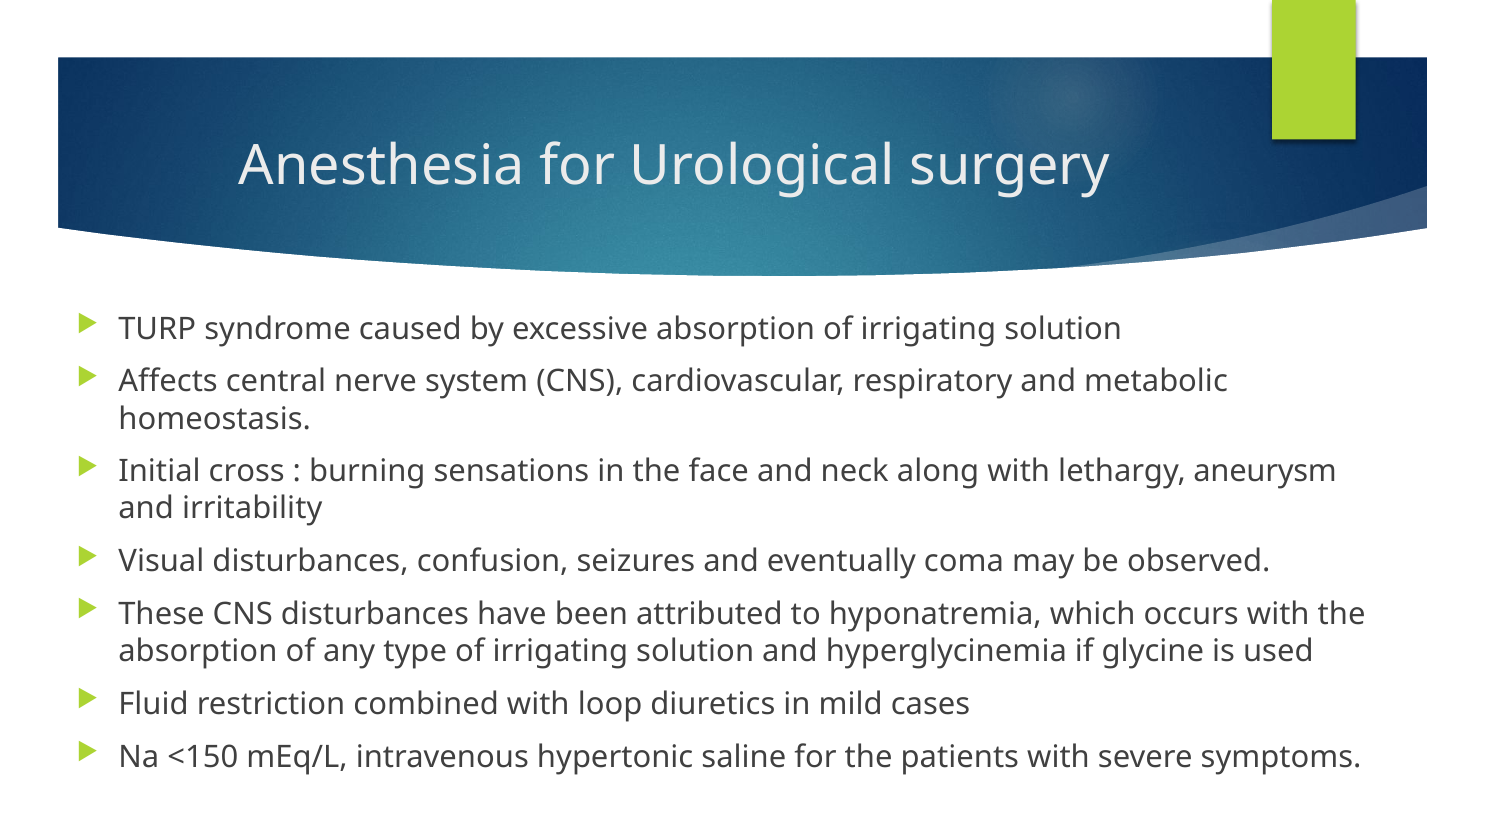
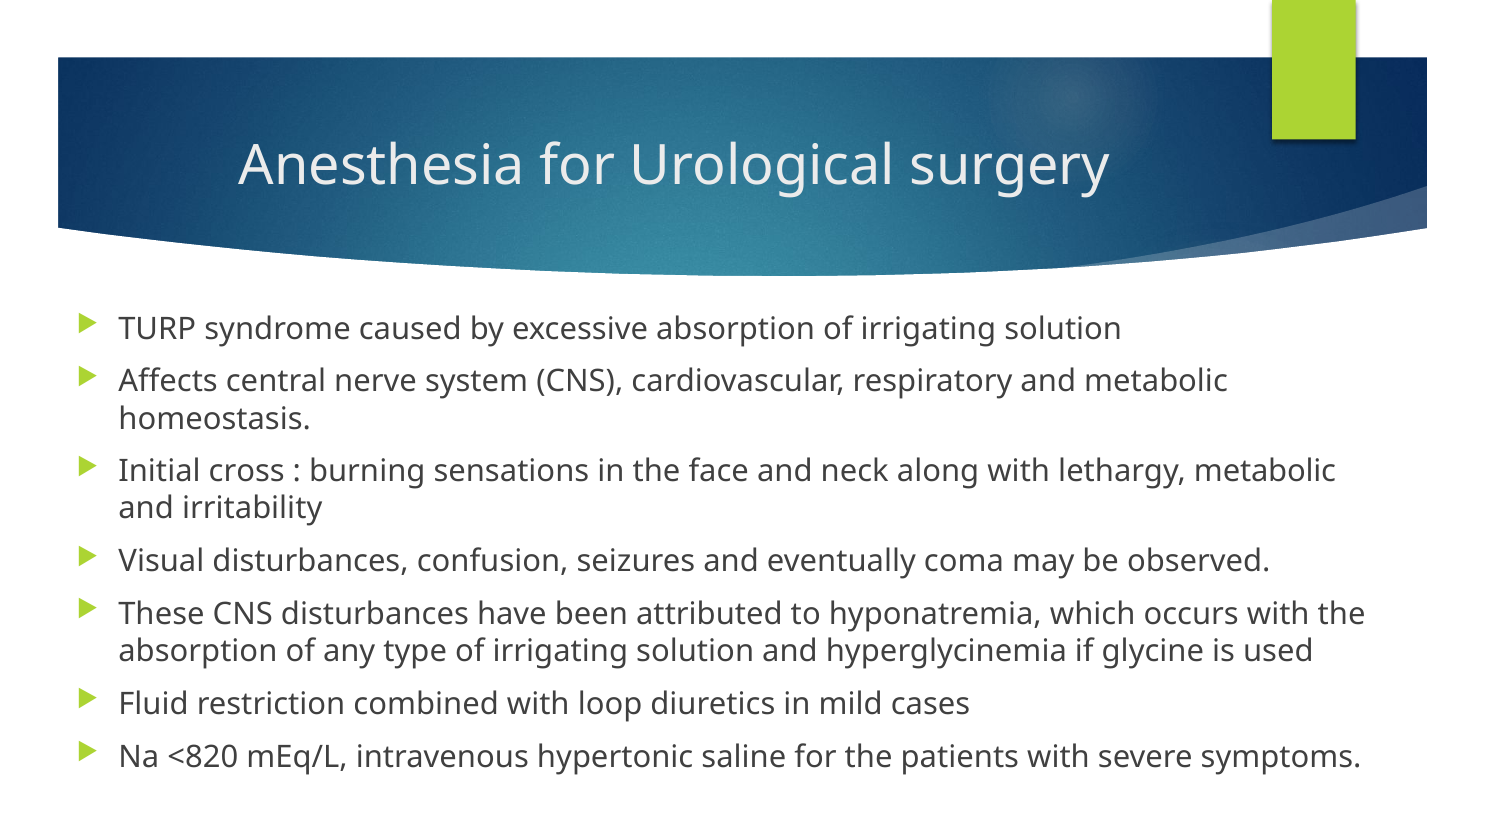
lethargy aneurysm: aneurysm -> metabolic
<150: <150 -> <820
